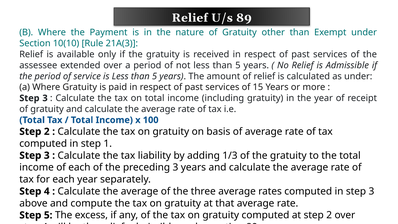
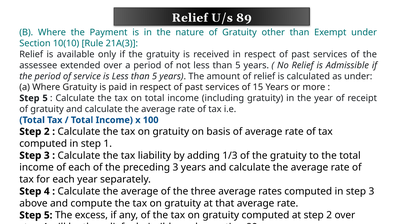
3 at (45, 98): 3 -> 5
